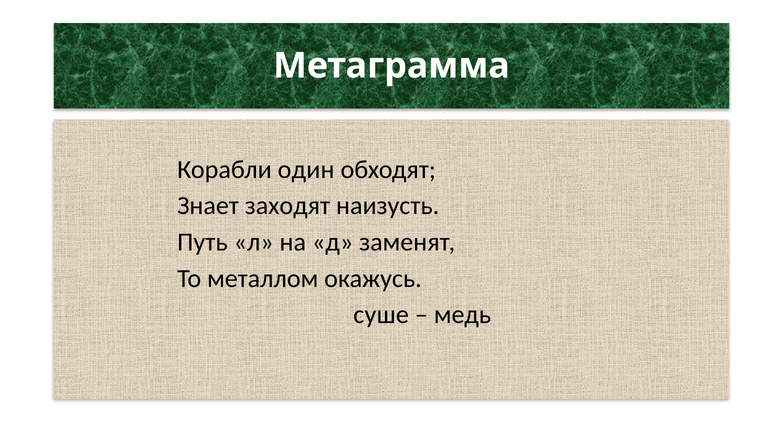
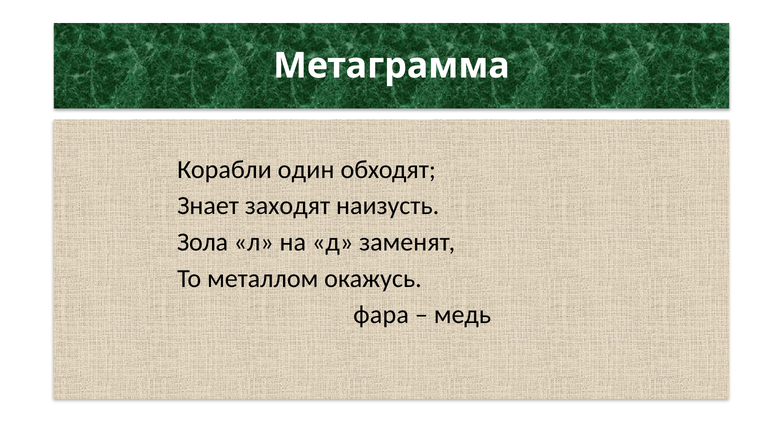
Путь: Путь -> Зола
суше: суше -> фара
